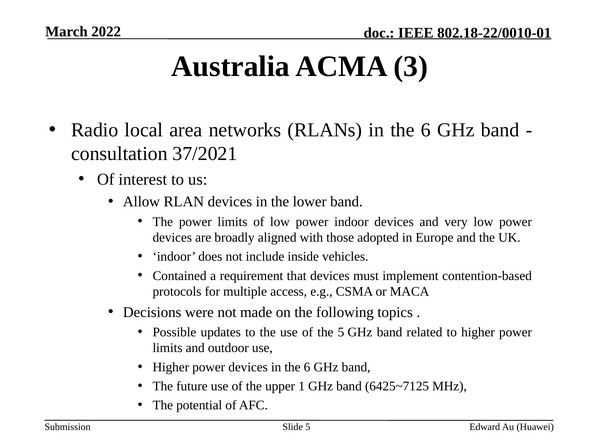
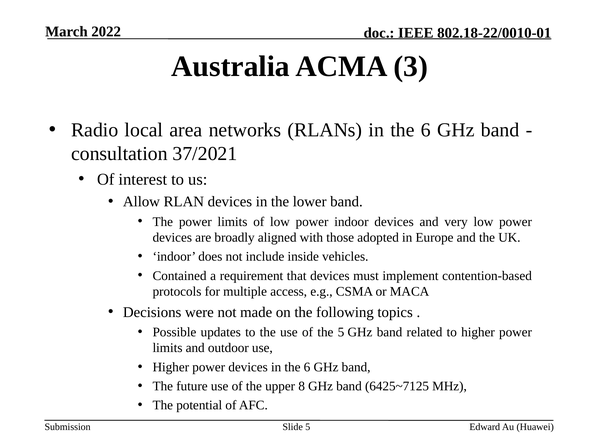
1: 1 -> 8
